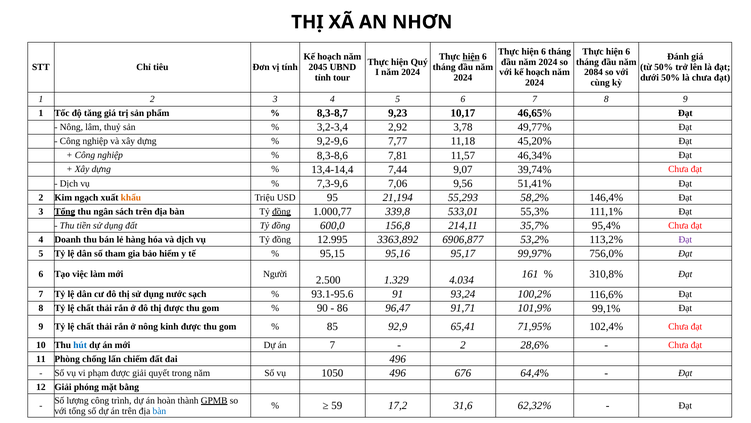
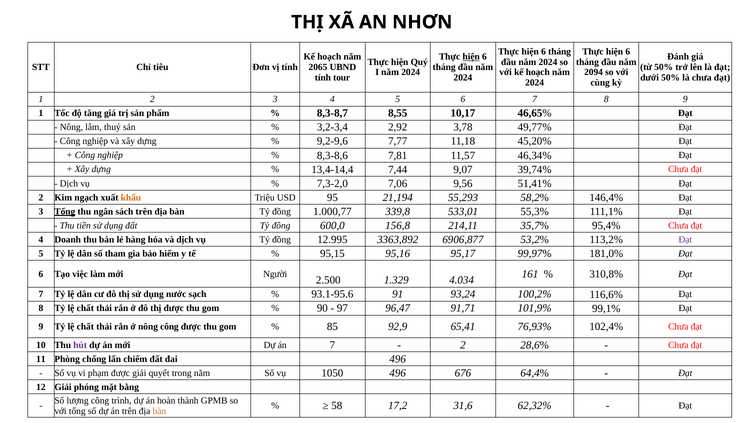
2045: 2045 -> 2065
2084: 2084 -> 2094
9,23: 9,23 -> 8,55
7,3-9,6: 7,3-9,6 -> 7,3-2,0
đồng at (282, 211) underline: present -> none
756,0%: 756,0% -> 181,0%
86: 86 -> 97
nông kinh: kinh -> công
71,95%: 71,95% -> 76,93%
hút colour: blue -> purple
GPMB underline: present -> none
59: 59 -> 58
bàn at (159, 410) colour: blue -> orange
